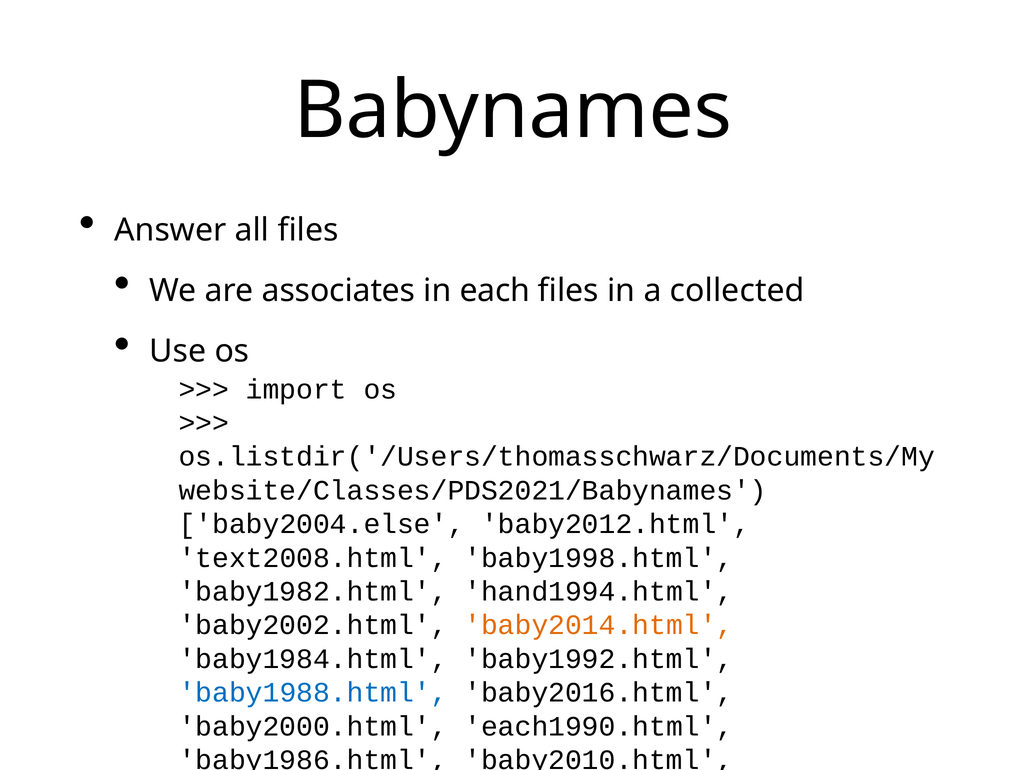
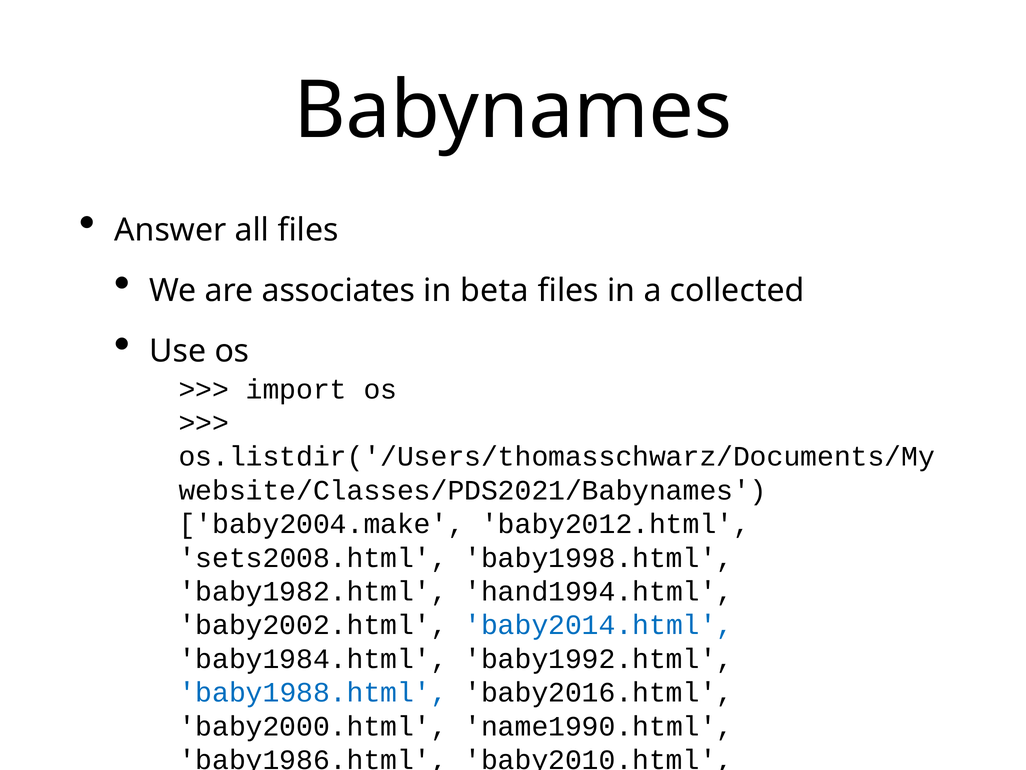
each: each -> beta
baby2004.else: baby2004.else -> baby2004.make
text2008.html: text2008.html -> sets2008.html
baby2014.html colour: orange -> blue
each1990.html: each1990.html -> name1990.html
